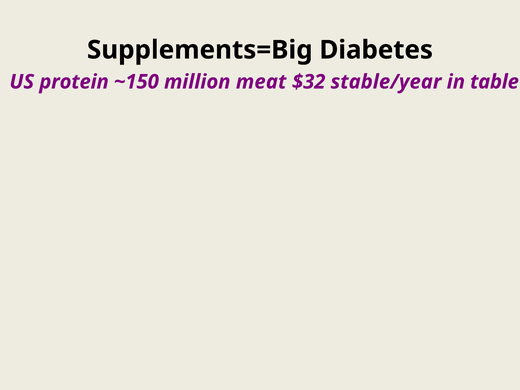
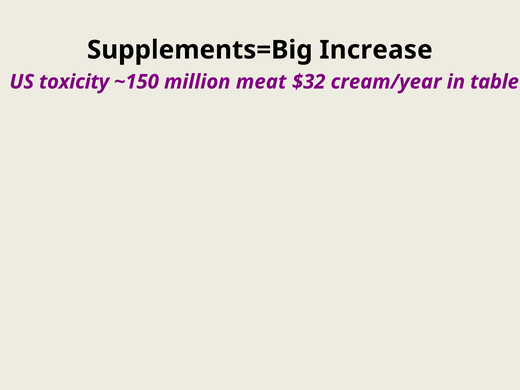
Diabetes: Diabetes -> Increase
protein: protein -> toxicity
stable/year: stable/year -> cream/year
